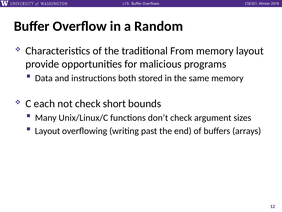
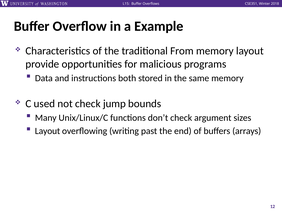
Random: Random -> Example
each: each -> used
short: short -> jump
